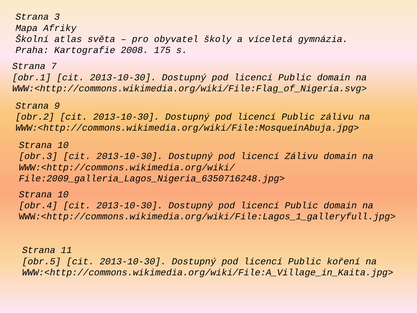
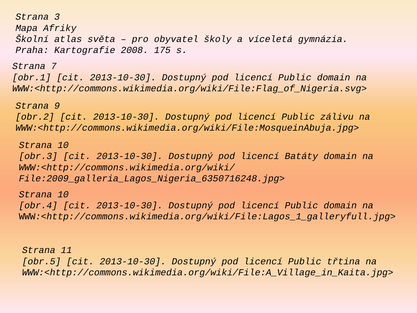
licencí Zálivu: Zálivu -> Batáty
koření: koření -> třtina
